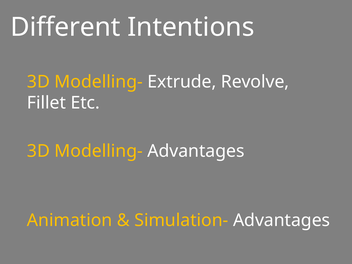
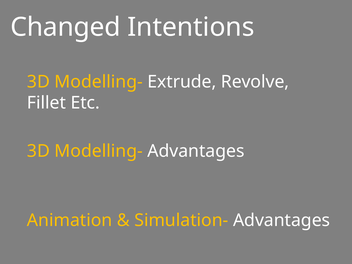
Different: Different -> Changed
